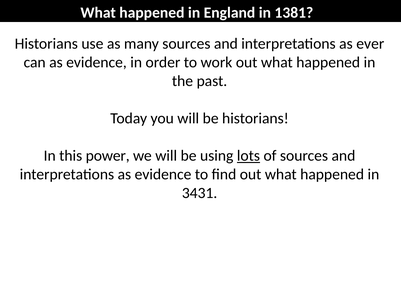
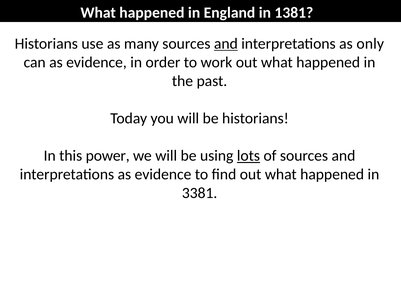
and at (226, 44) underline: none -> present
ever: ever -> only
3431: 3431 -> 3381
